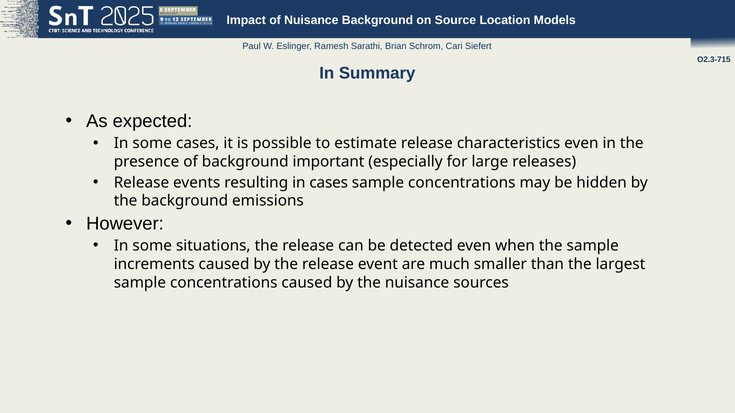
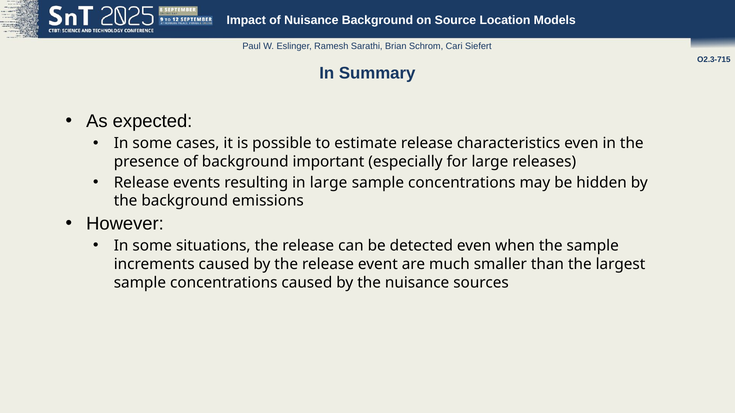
in cases: cases -> large
